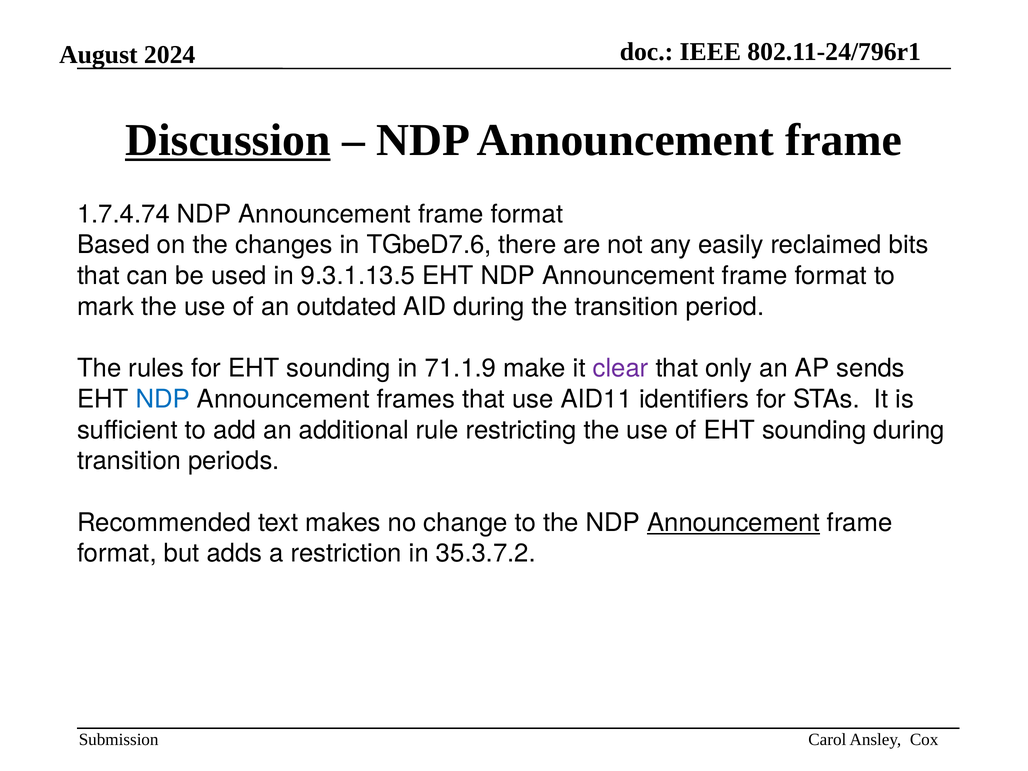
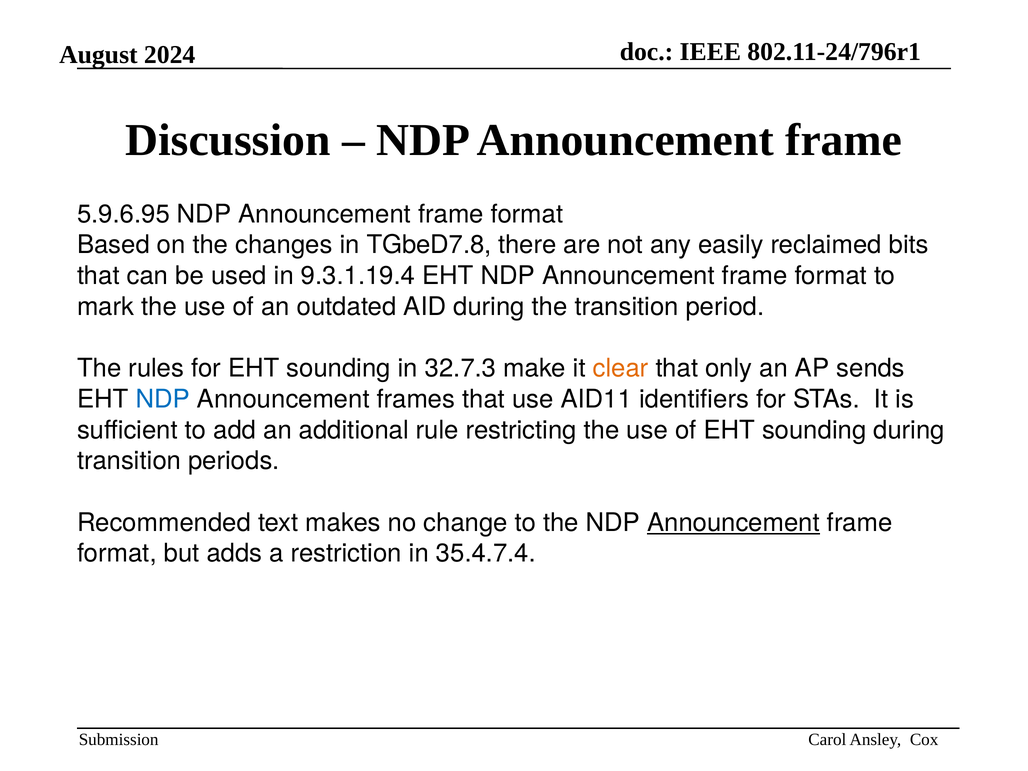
Discussion underline: present -> none
1.7.4.74: 1.7.4.74 -> 5.9.6.95
TGbeD7.6: TGbeD7.6 -> TGbeD7.8
9.3.1.13.5: 9.3.1.13.5 -> 9.3.1.19.4
71.1.9: 71.1.9 -> 32.7.3
clear colour: purple -> orange
35.3.7.2: 35.3.7.2 -> 35.4.7.4
